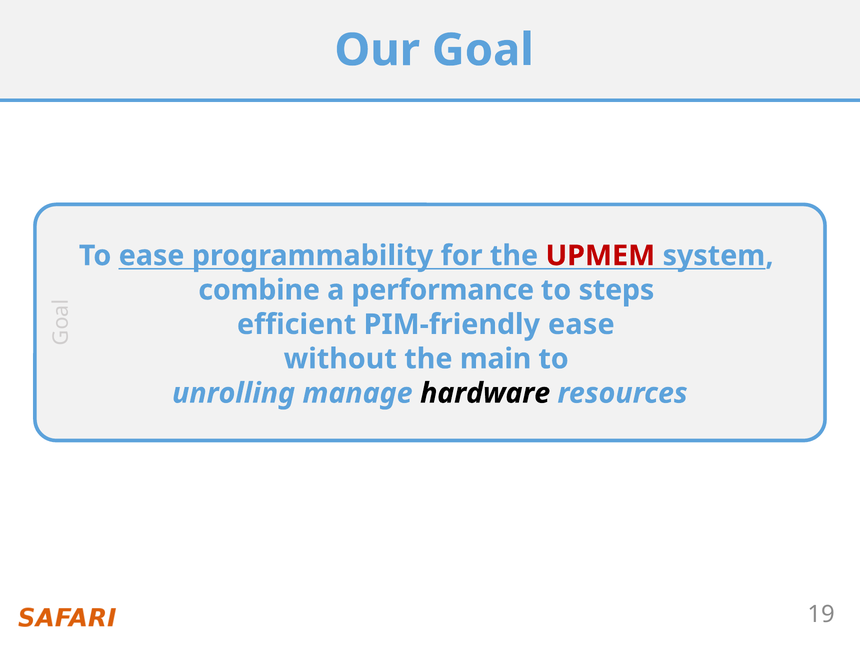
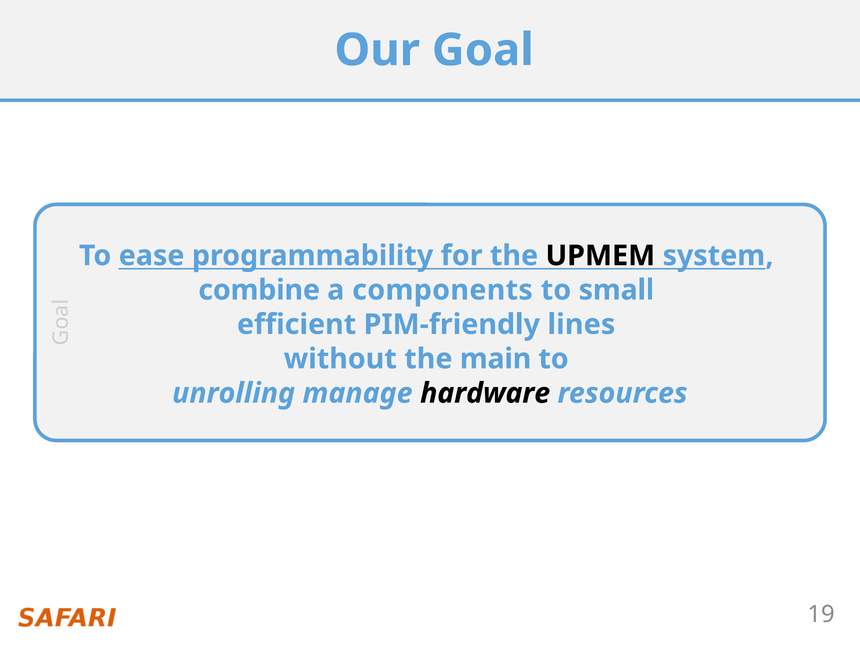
UPMEM colour: red -> black
performance: performance -> components
steps: steps -> small
PIM-friendly ease: ease -> lines
